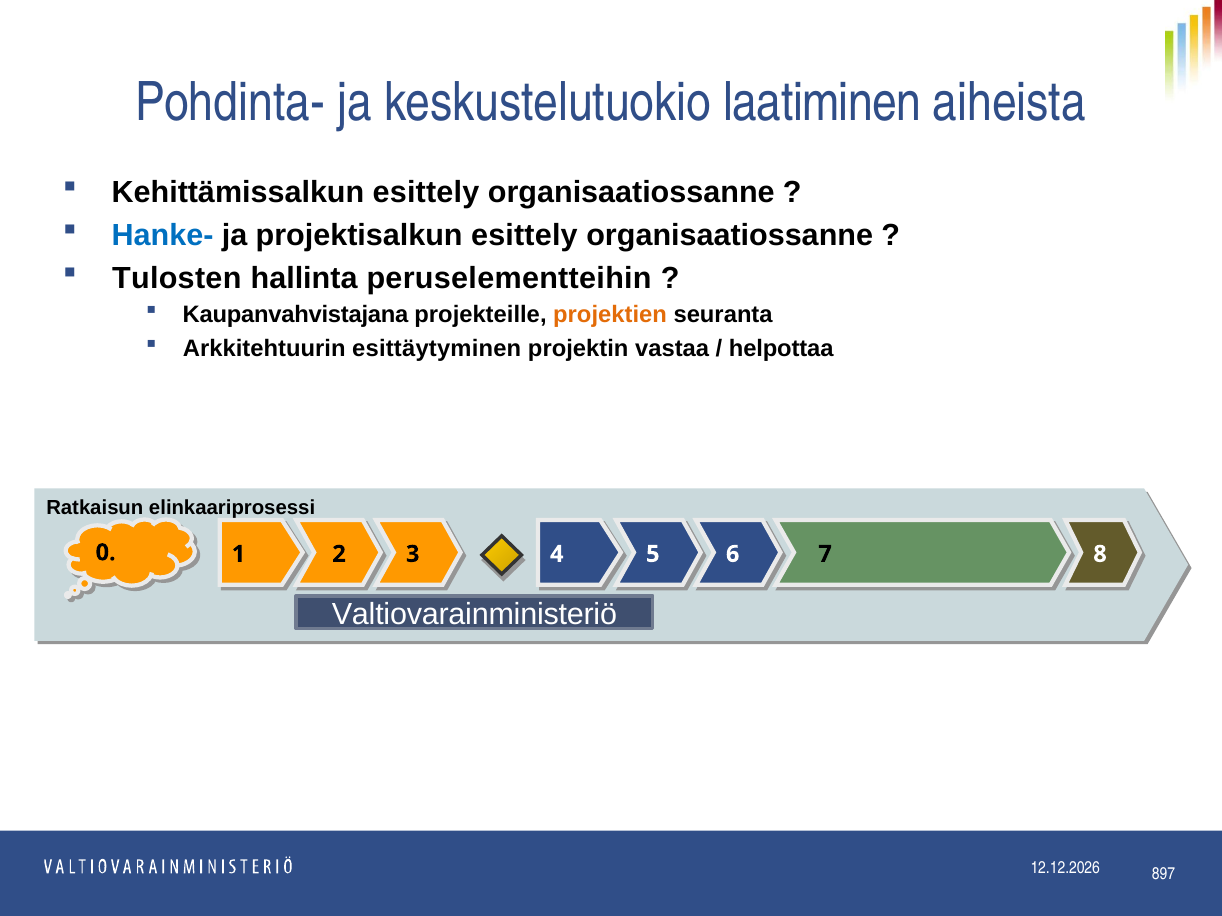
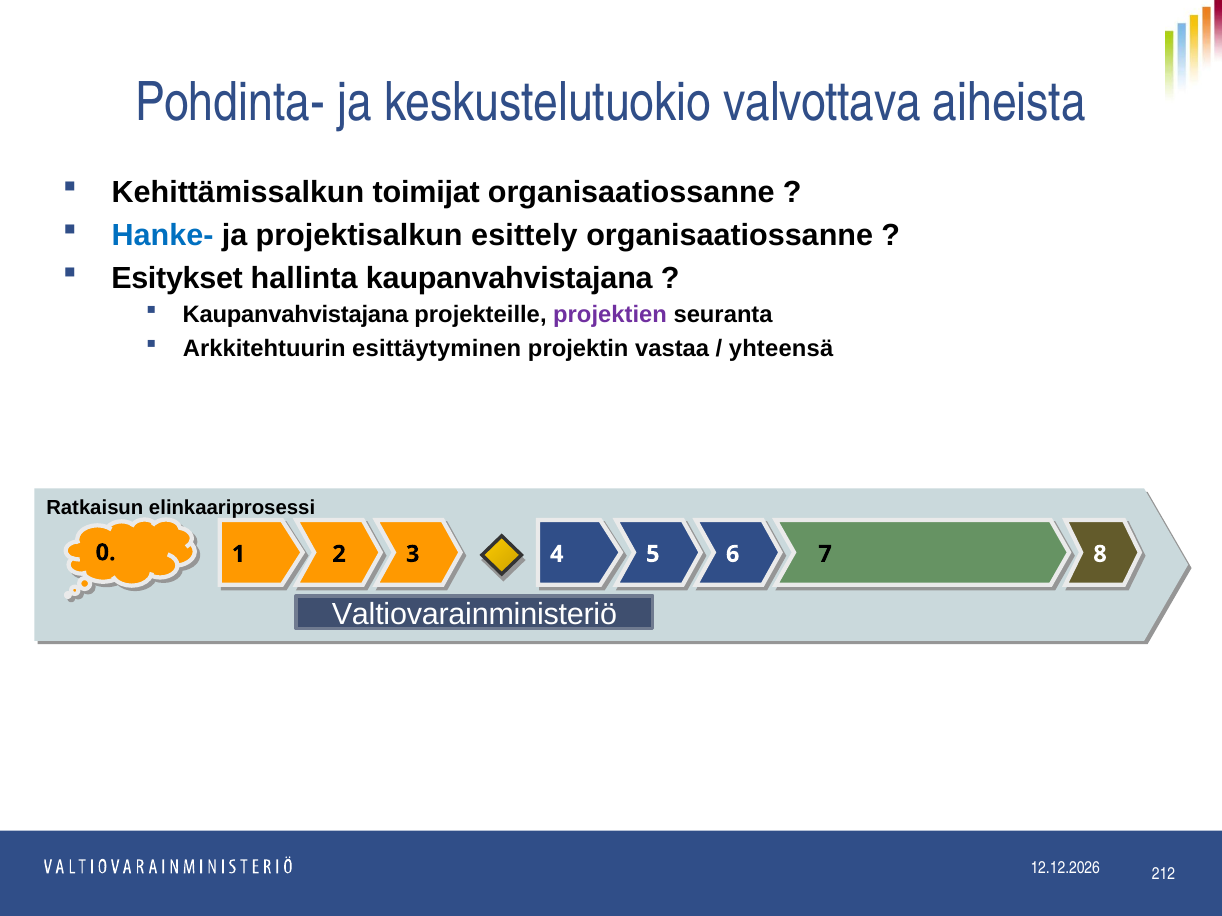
laatiminen: laatiminen -> valvottava
Kehittämissalkun esittely: esittely -> toimijat
Tulosten: Tulosten -> Esitykset
hallinta peruselementteihin: peruselementteihin -> kaupanvahvistajana
projektien colour: orange -> purple
helpottaa: helpottaa -> yhteensä
897: 897 -> 212
